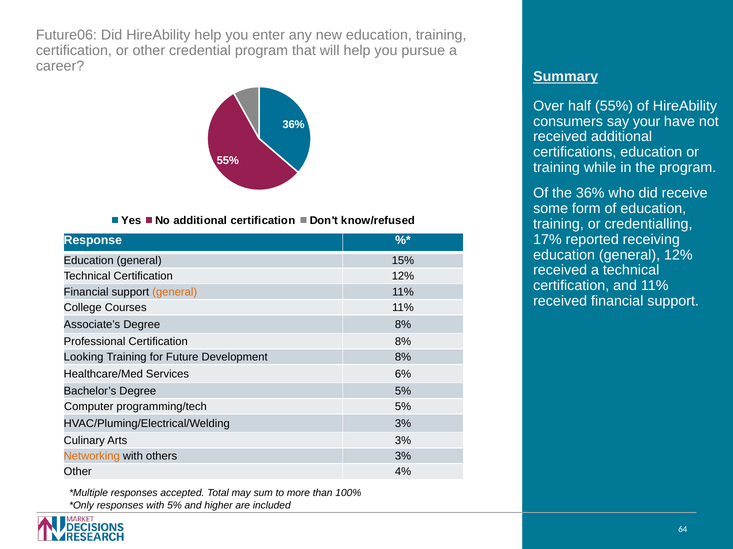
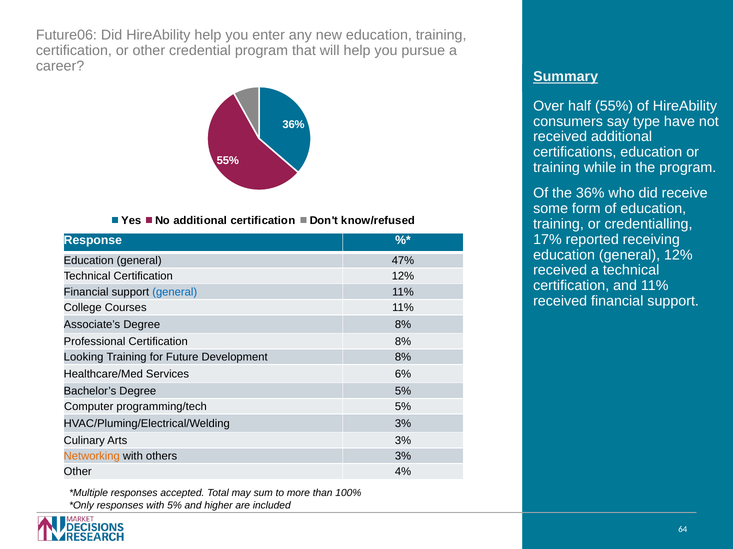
your: your -> type
15%: 15% -> 47%
general at (175, 292) colour: orange -> blue
